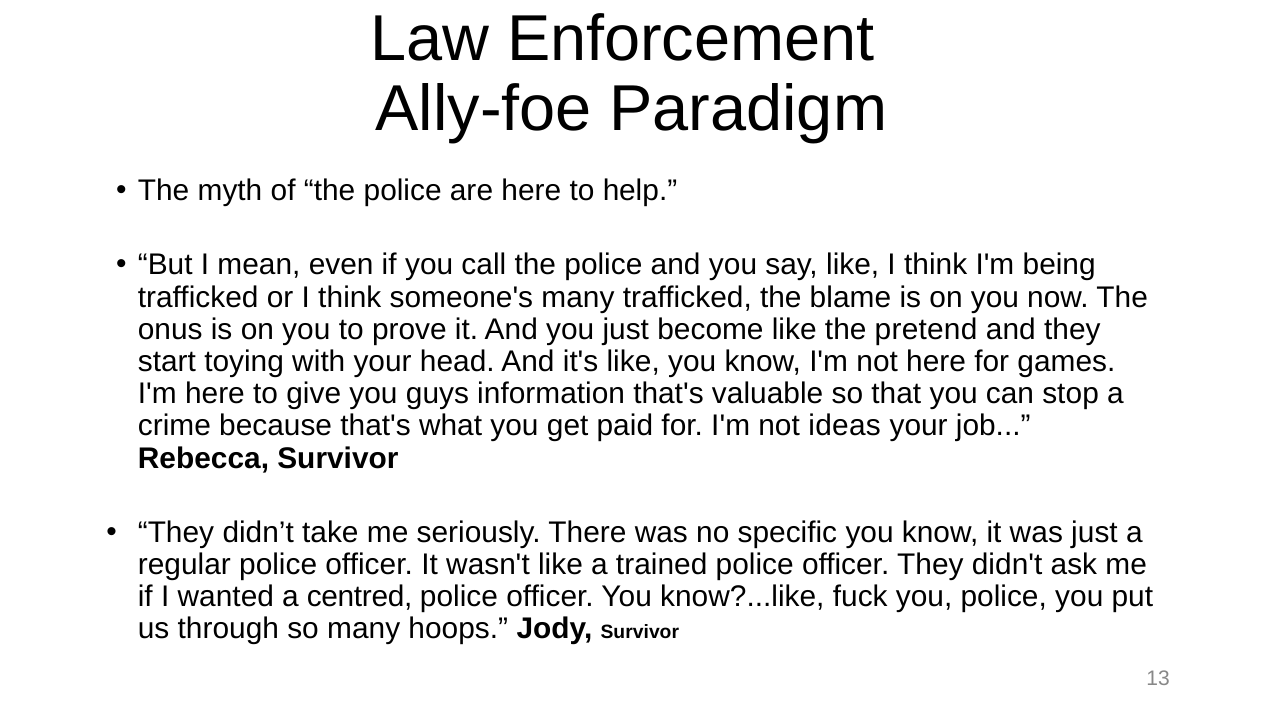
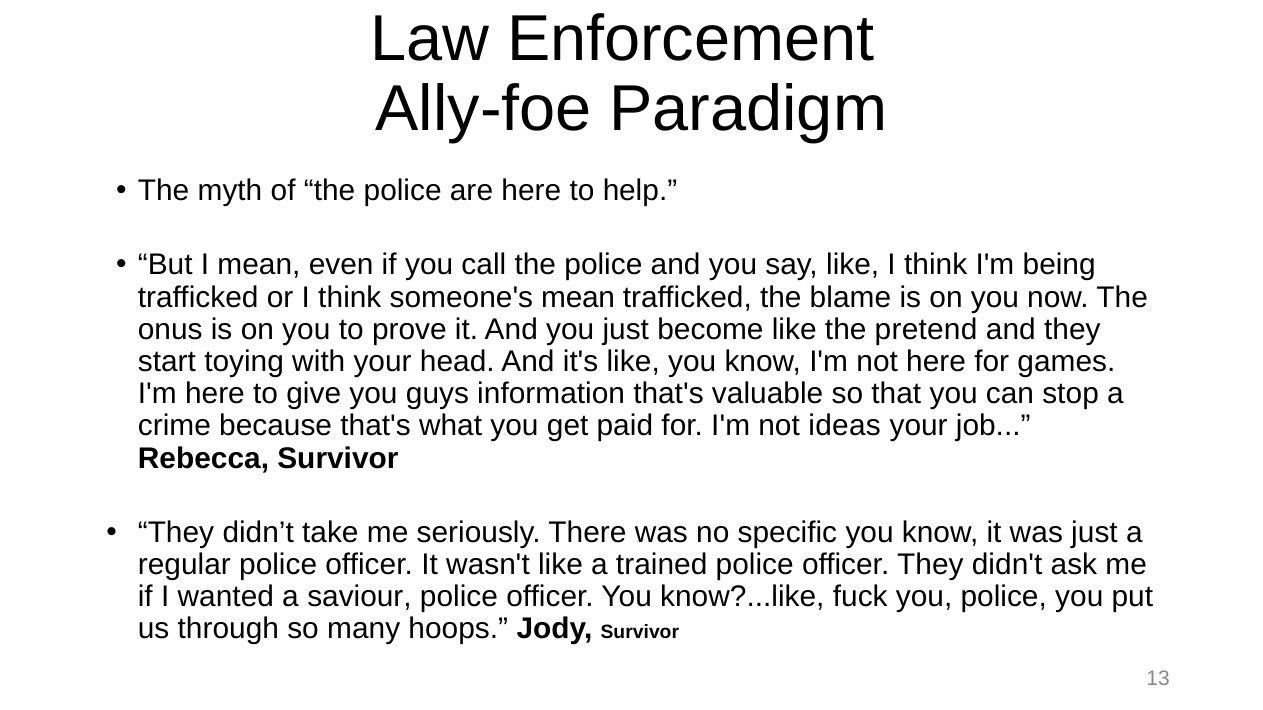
someone's many: many -> mean
centred: centred -> saviour
